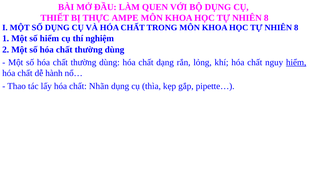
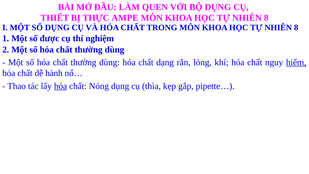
số hiểm: hiểm -> được
hóa at (61, 86) underline: none -> present
Nhãn: Nhãn -> Nóng
